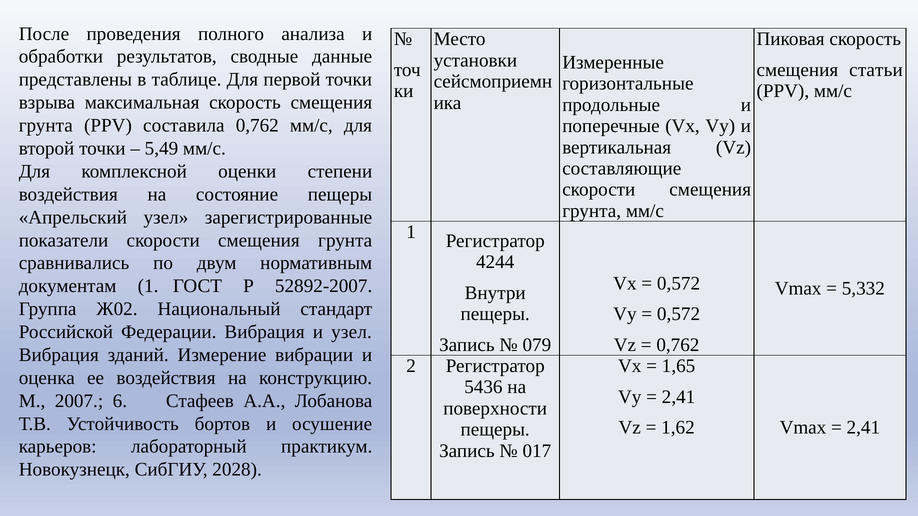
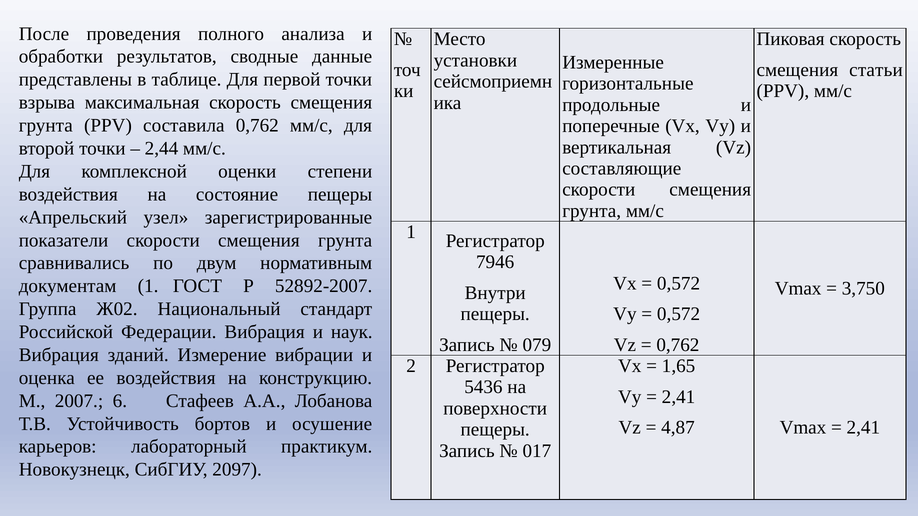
5,49: 5,49 -> 2,44
4244: 4244 -> 7946
5,332: 5,332 -> 3,750
и узел: узел -> наук
1,62: 1,62 -> 4,87
2028: 2028 -> 2097
